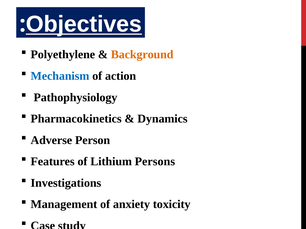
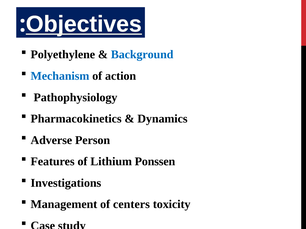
Background colour: orange -> blue
Persons: Persons -> Ponssen
anxiety: anxiety -> centers
